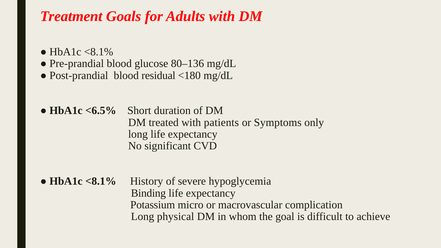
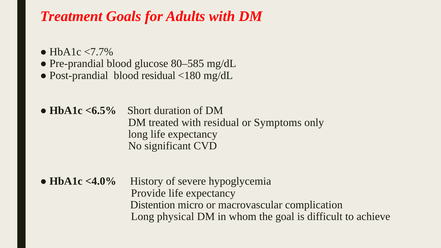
<8.1% at (99, 52): <8.1% -> <7.7%
80–136: 80–136 -> 80–585
with patients: patients -> residual
<8.1% at (101, 181): <8.1% -> <4.0%
Binding: Binding -> Provide
Potassium: Potassium -> Distention
